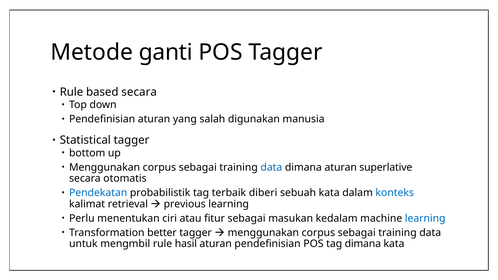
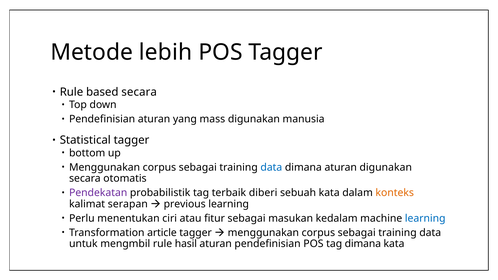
ganti: ganti -> lebih
salah: salah -> mass
aturan superlative: superlative -> digunakan
Pendekatan colour: blue -> purple
konteks colour: blue -> orange
retrieval: retrieval -> serapan
better: better -> article
